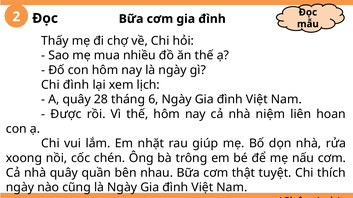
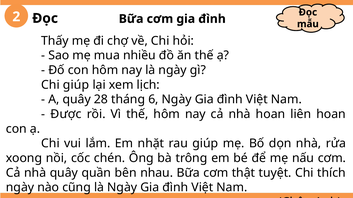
Chi đình: đình -> giúp
nhà niệm: niệm -> hoan
